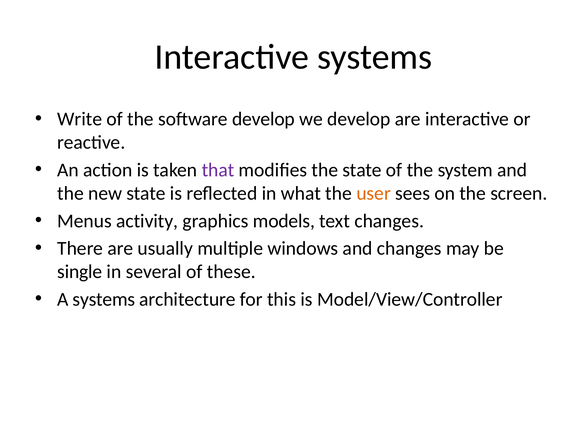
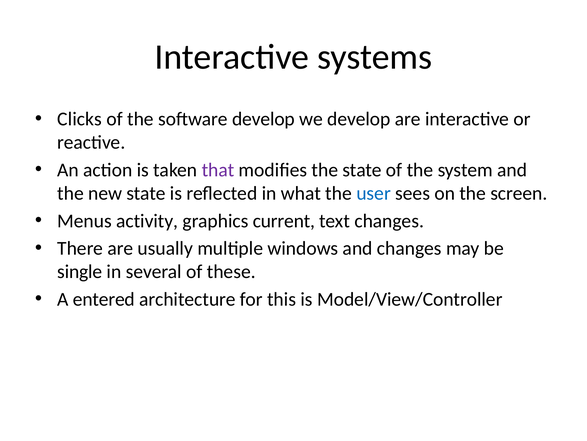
Write: Write -> Clicks
user colour: orange -> blue
models: models -> current
A systems: systems -> entered
